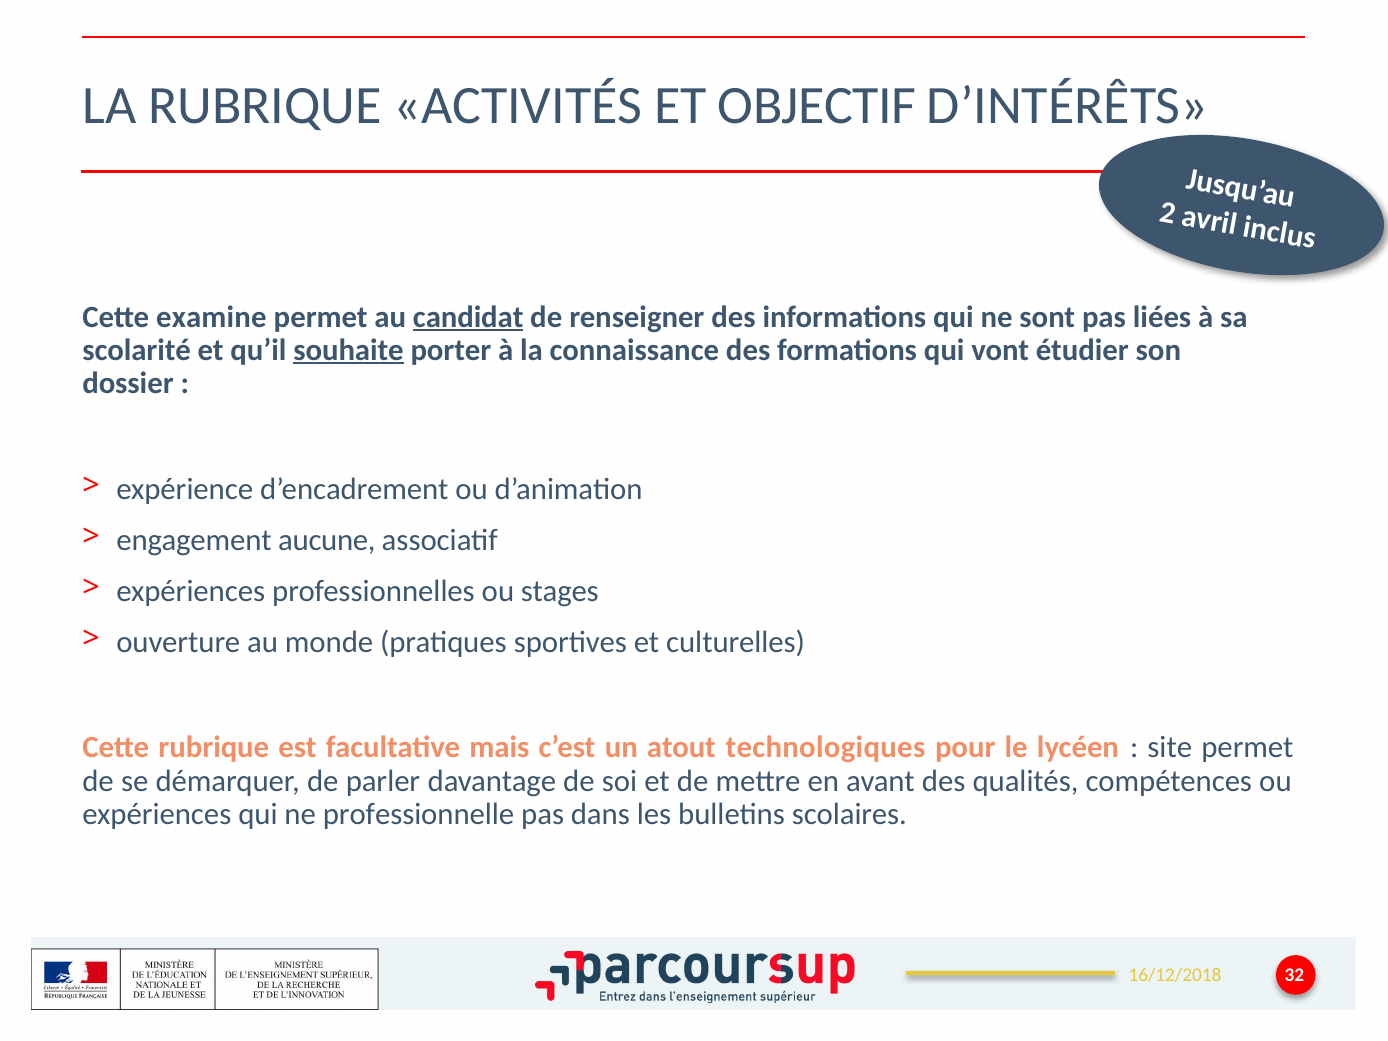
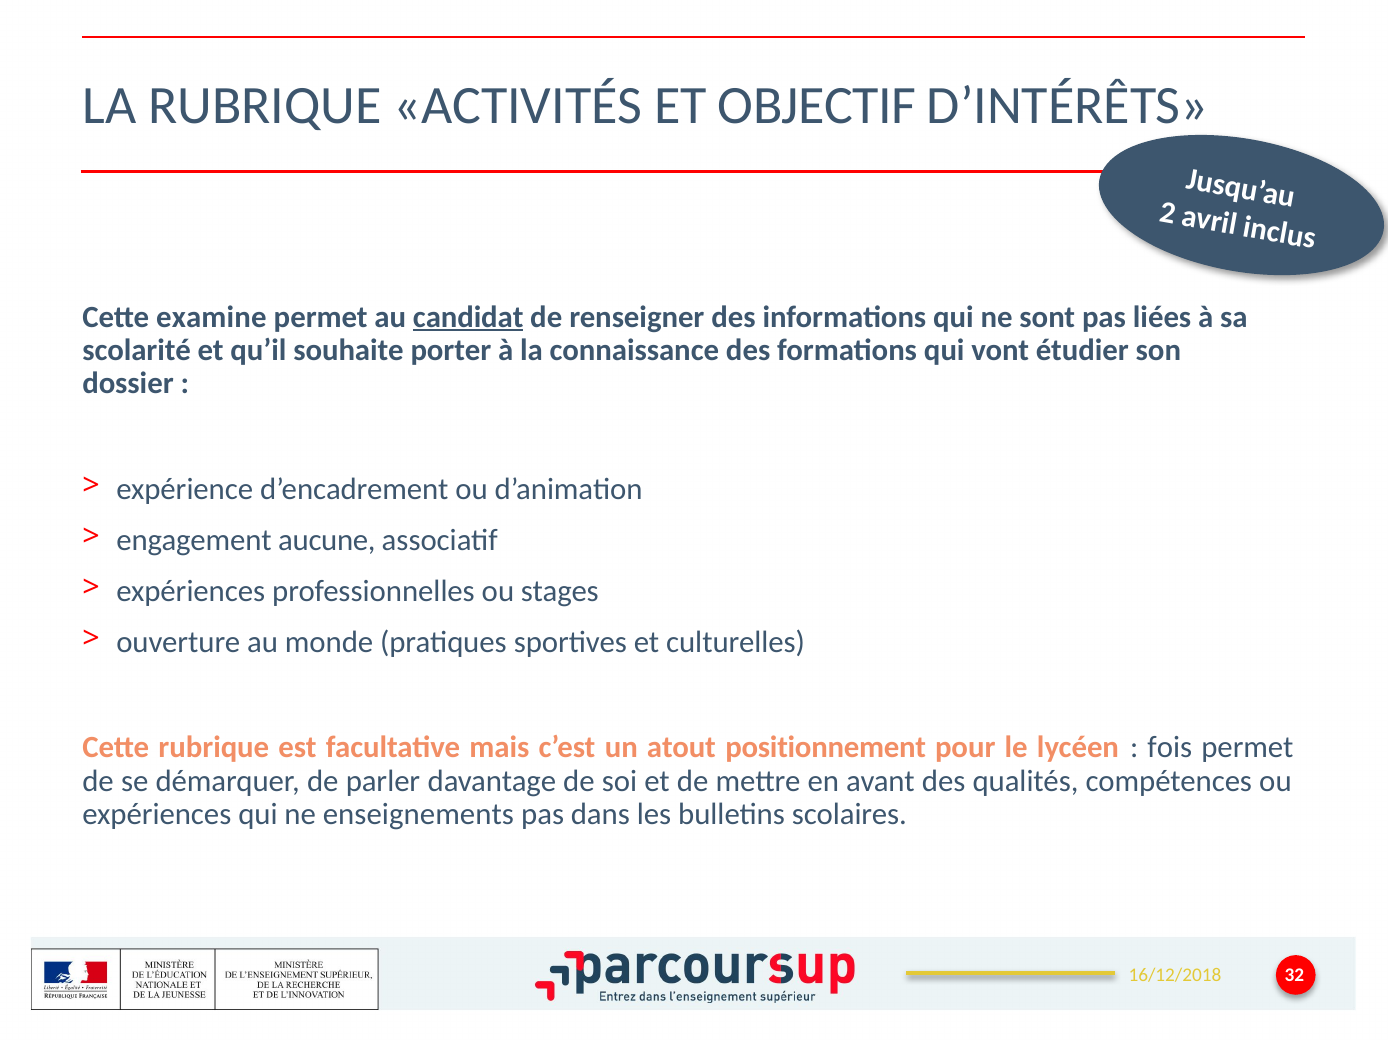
souhaite underline: present -> none
technologiques: technologiques -> positionnement
site: site -> fois
professionnelle: professionnelle -> enseignements
